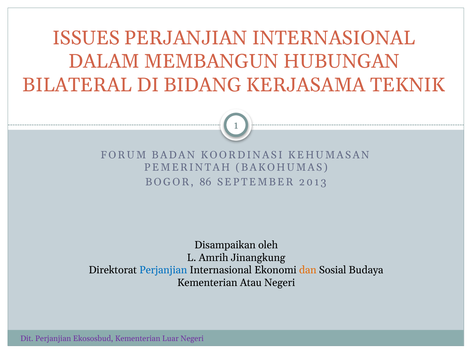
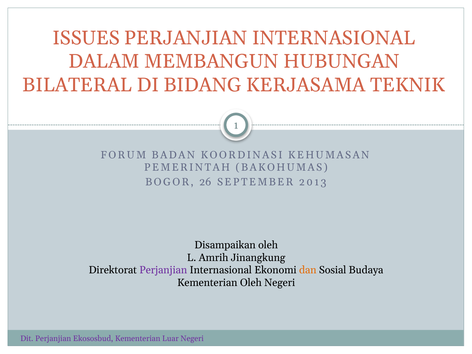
86: 86 -> 26
Perjanjian at (163, 270) colour: blue -> purple
Kementerian Atau: Atau -> Oleh
